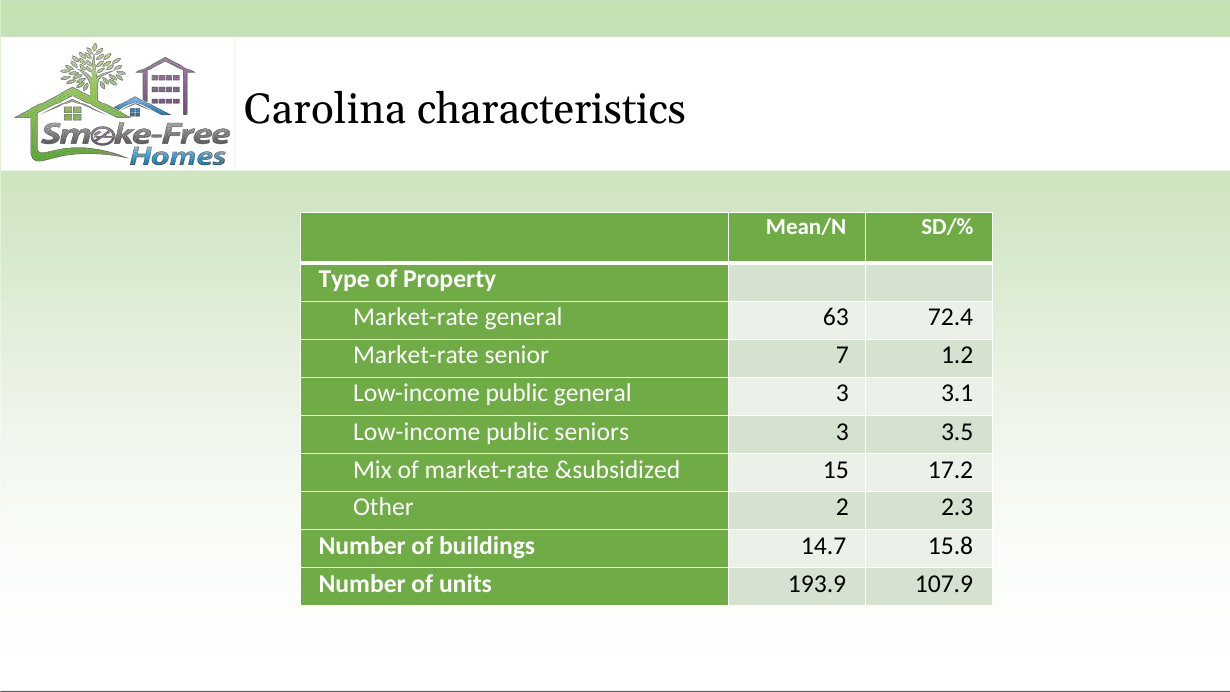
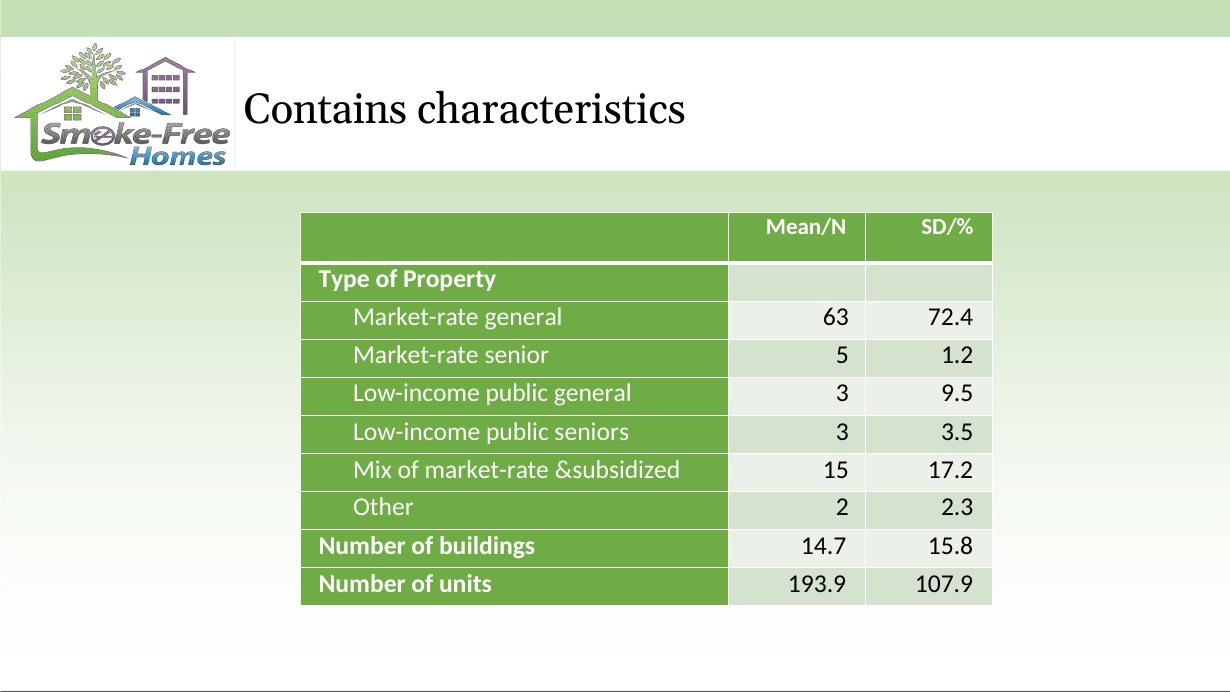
Carolina: Carolina -> Contains
7: 7 -> 5
3.1: 3.1 -> 9.5
